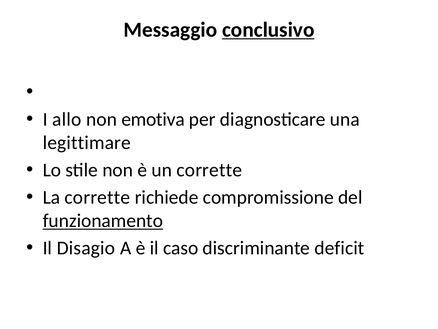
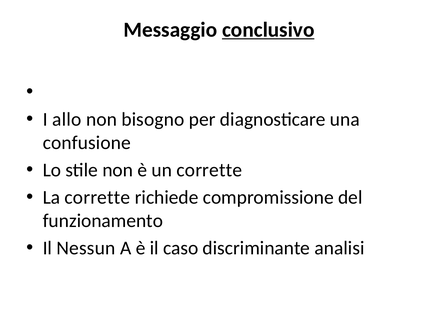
emotiva: emotiva -> bisogno
legittimare: legittimare -> confusione
funzionamento underline: present -> none
Disagio: Disagio -> Nessun
deficit: deficit -> analisi
